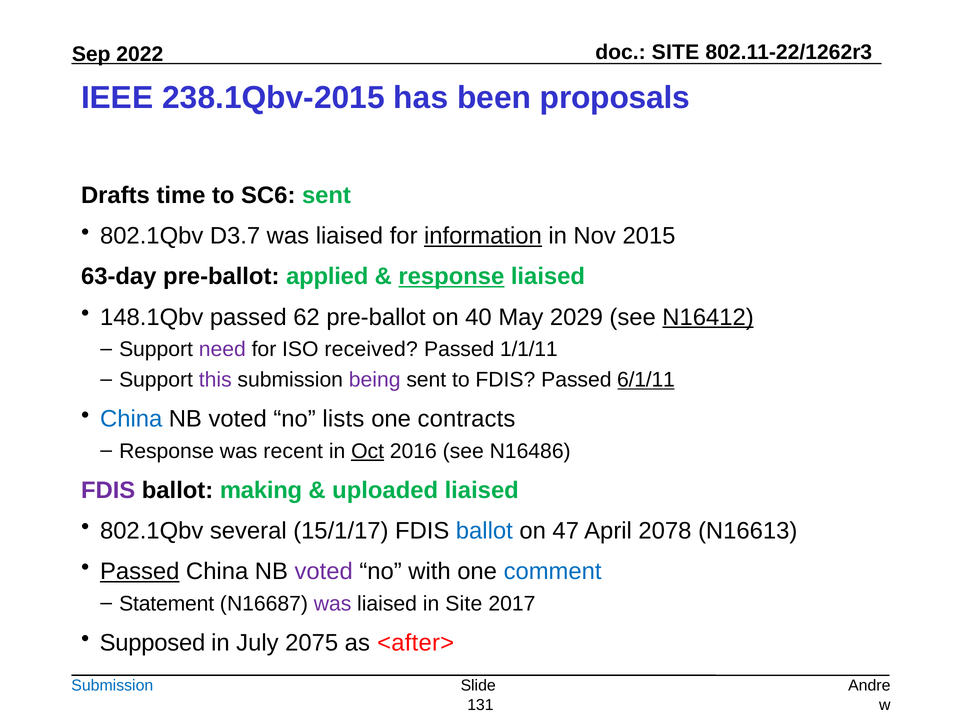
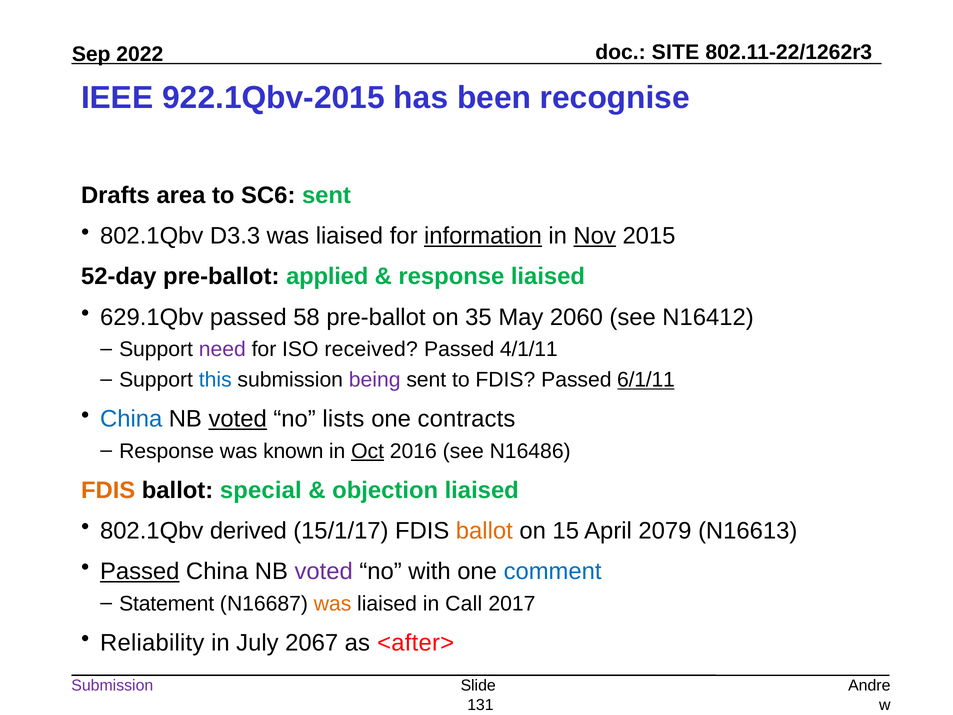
238.1Qbv-2015: 238.1Qbv-2015 -> 922.1Qbv-2015
proposals: proposals -> recognise
time: time -> area
D3.7: D3.7 -> D3.3
Nov underline: none -> present
63-day: 63-day -> 52-day
response at (451, 277) underline: present -> none
148.1Qbv: 148.1Qbv -> 629.1Qbv
62: 62 -> 58
40: 40 -> 35
2029: 2029 -> 2060
N16412 underline: present -> none
1/1/11: 1/1/11 -> 4/1/11
this colour: purple -> blue
voted at (238, 419) underline: none -> present
recent: recent -> known
FDIS at (108, 490) colour: purple -> orange
making: making -> special
uploaded: uploaded -> objection
several: several -> derived
ballot at (484, 531) colour: blue -> orange
47: 47 -> 15
2078: 2078 -> 2079
was at (333, 603) colour: purple -> orange
in Site: Site -> Call
Supposed: Supposed -> Reliability
2075: 2075 -> 2067
Submission at (112, 685) colour: blue -> purple
